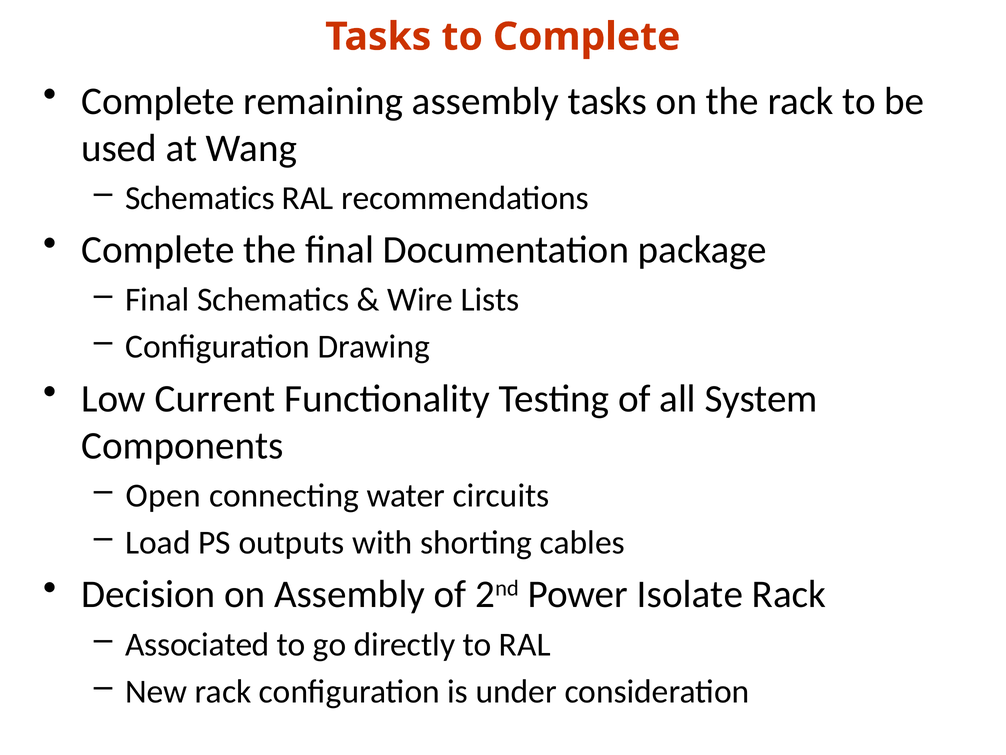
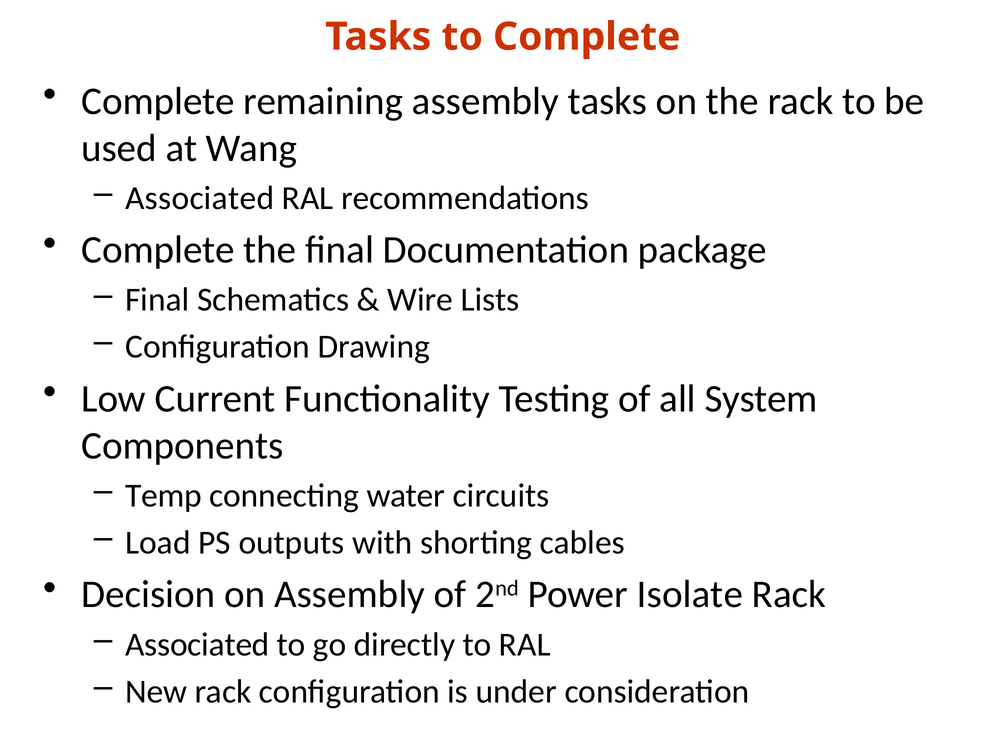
Schematics at (200, 198): Schematics -> Associated
Open: Open -> Temp
